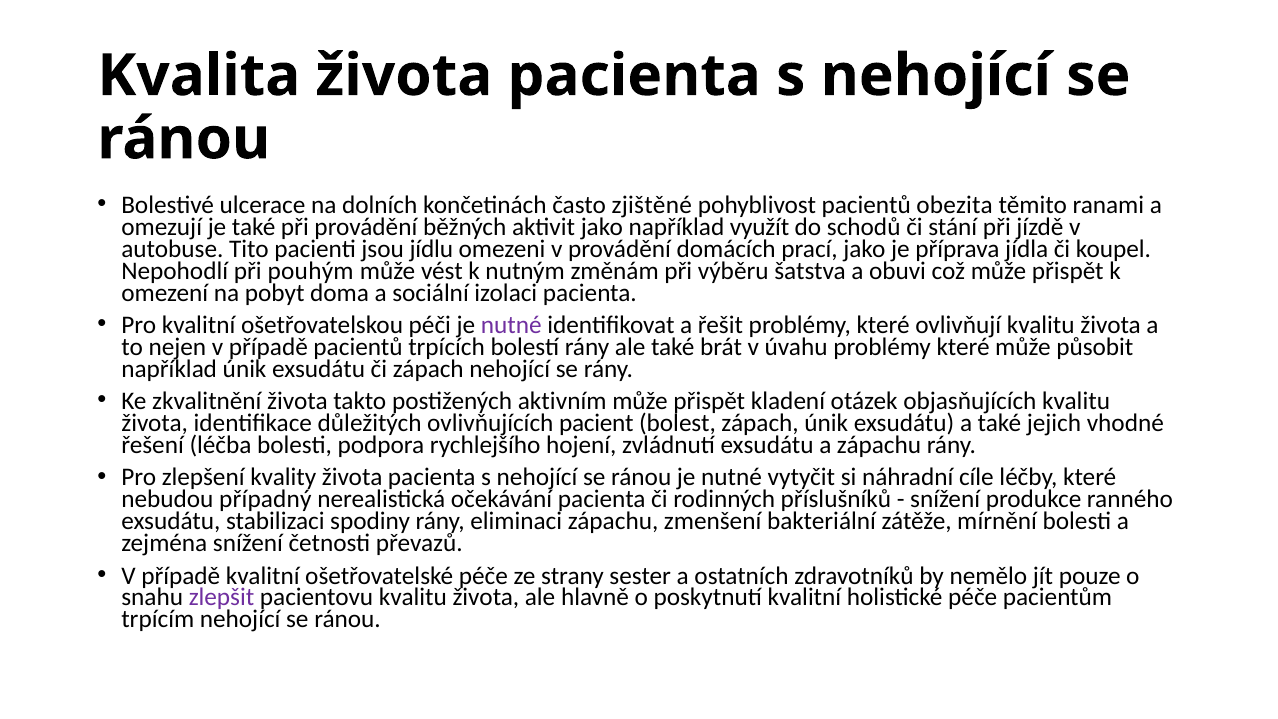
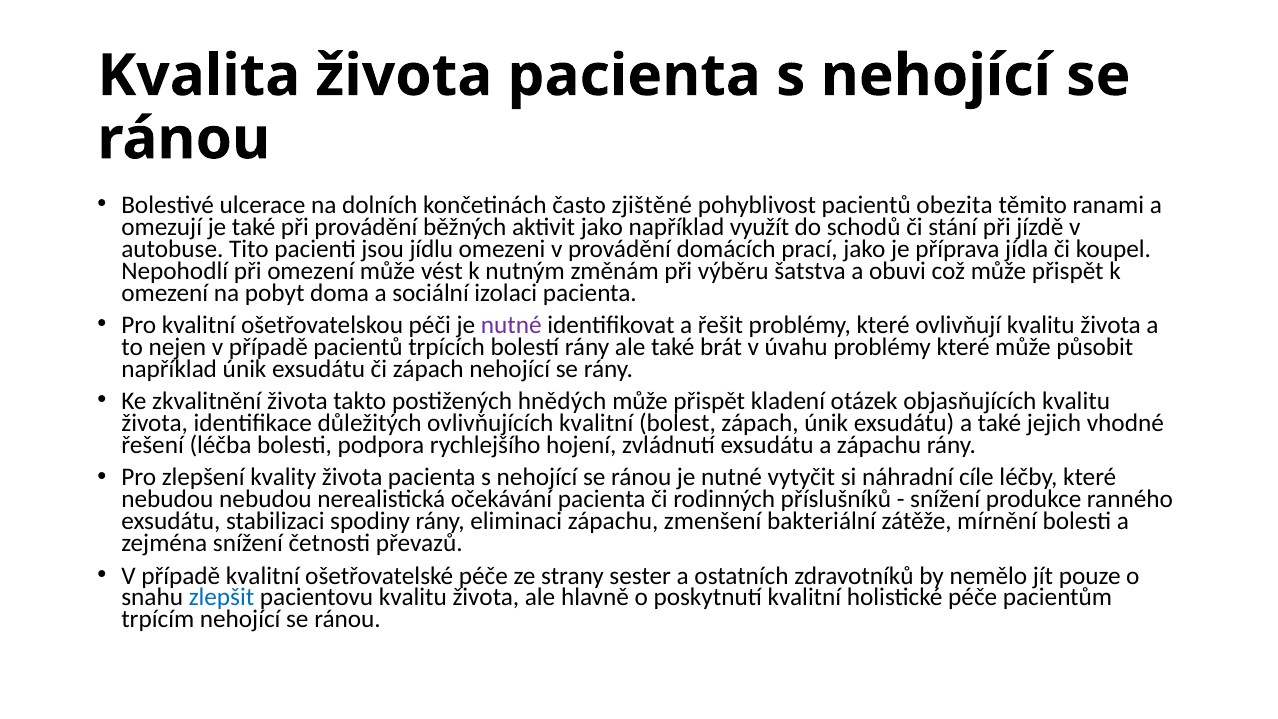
při pouhým: pouhým -> omezení
aktivním: aktivním -> hnědých
ovlivňujících pacient: pacient -> kvalitní
nebudou případný: případný -> nebudou
zlepšit colour: purple -> blue
